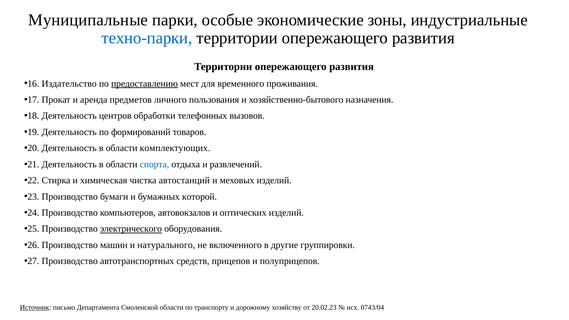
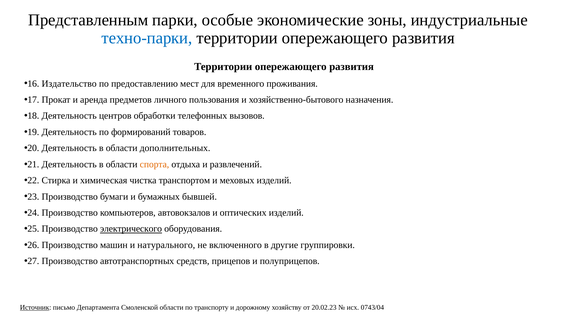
Муниципальные: Муниципальные -> Представленным
предоставлению underline: present -> none
комплектующих: комплектующих -> дополнительных
спорта colour: blue -> orange
автостанций: автостанций -> транспортом
которой: которой -> бывшей
